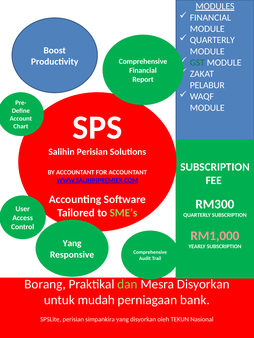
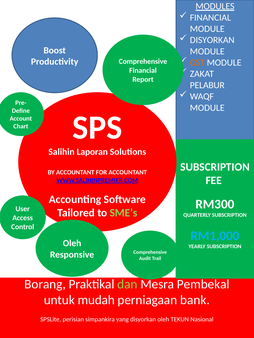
QUARTERLY at (212, 40): QUARTERLY -> DISYORKAN
GST colour: green -> orange
Salihin Perisian: Perisian -> Laporan
RM1,000 colour: pink -> light blue
Yang at (72, 244): Yang -> Oleh
Mesra Disyorkan: Disyorkan -> Pembekal
